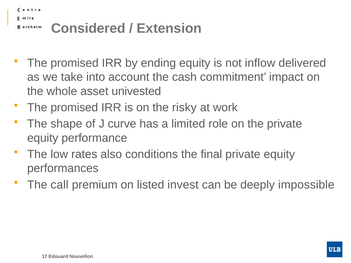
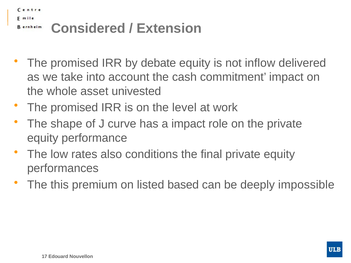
ending: ending -> debate
risky: risky -> level
a limited: limited -> impact
call: call -> this
invest: invest -> based
